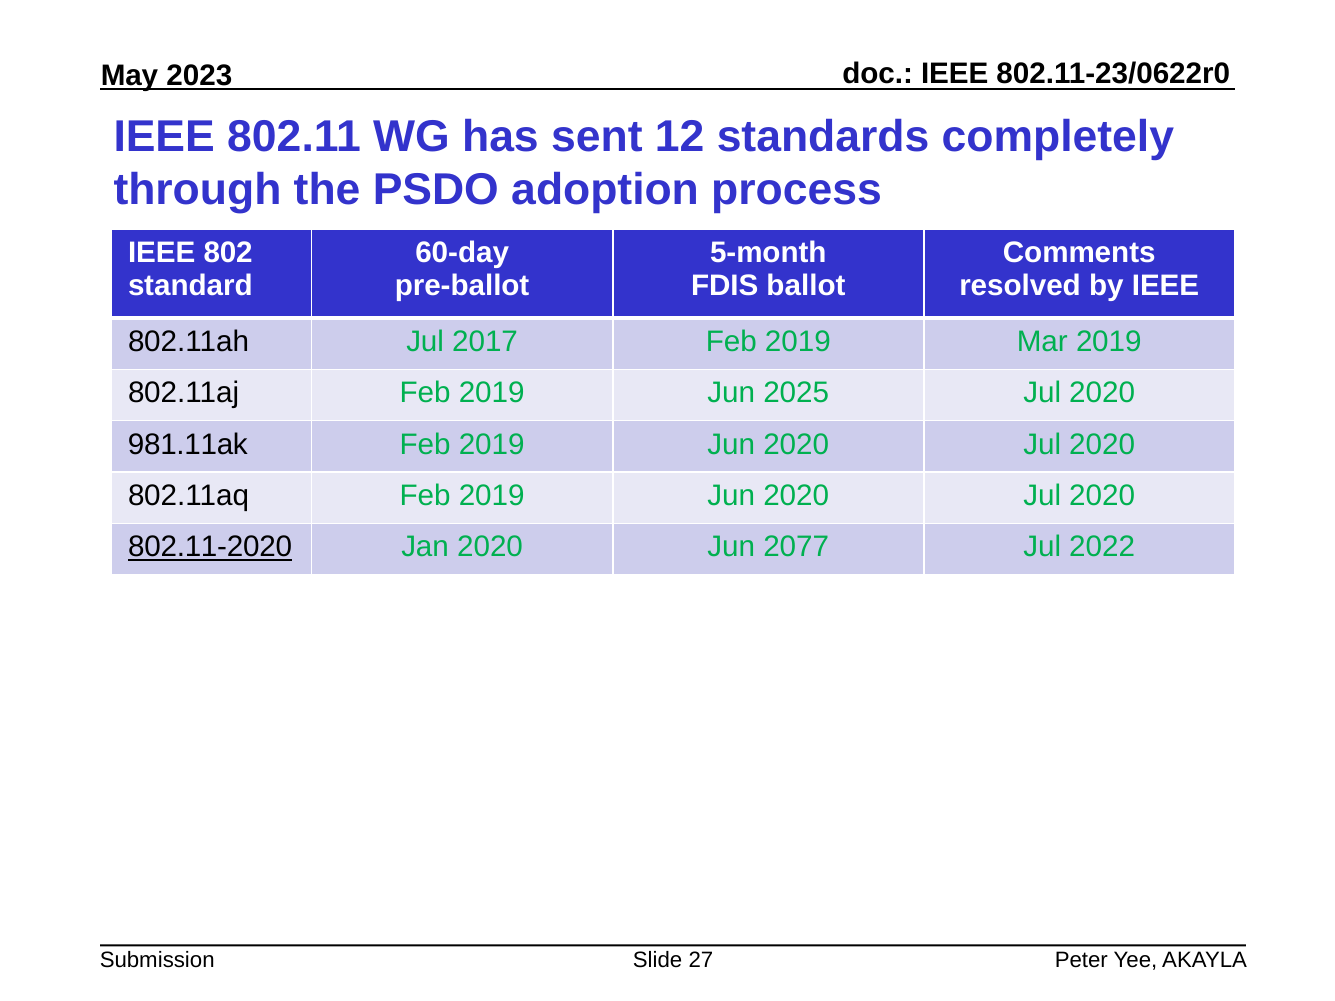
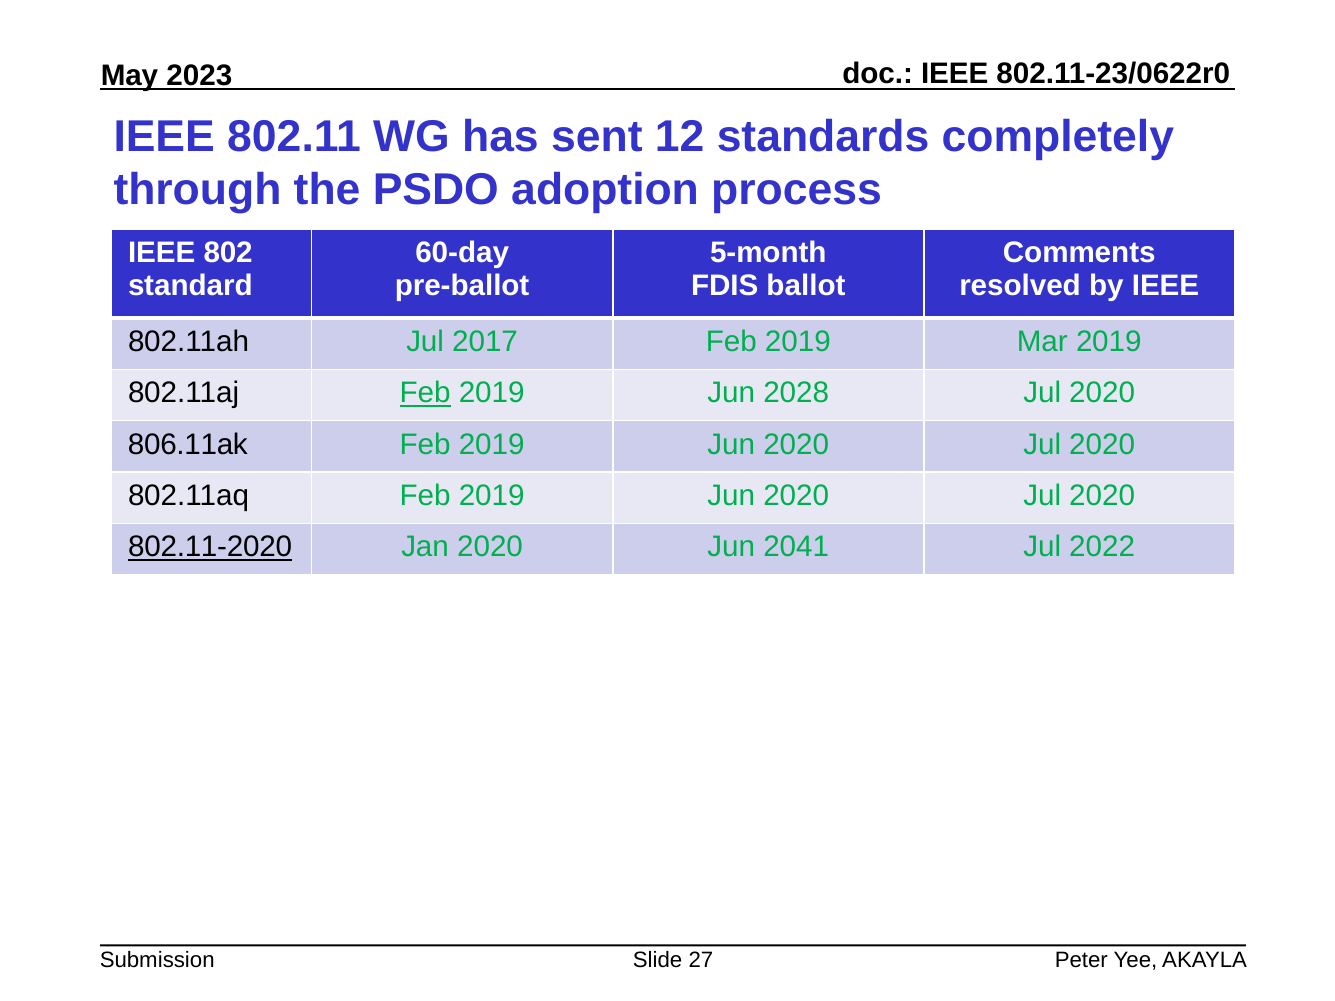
Feb at (425, 393) underline: none -> present
2025: 2025 -> 2028
981.11ak: 981.11ak -> 806.11ak
2077: 2077 -> 2041
